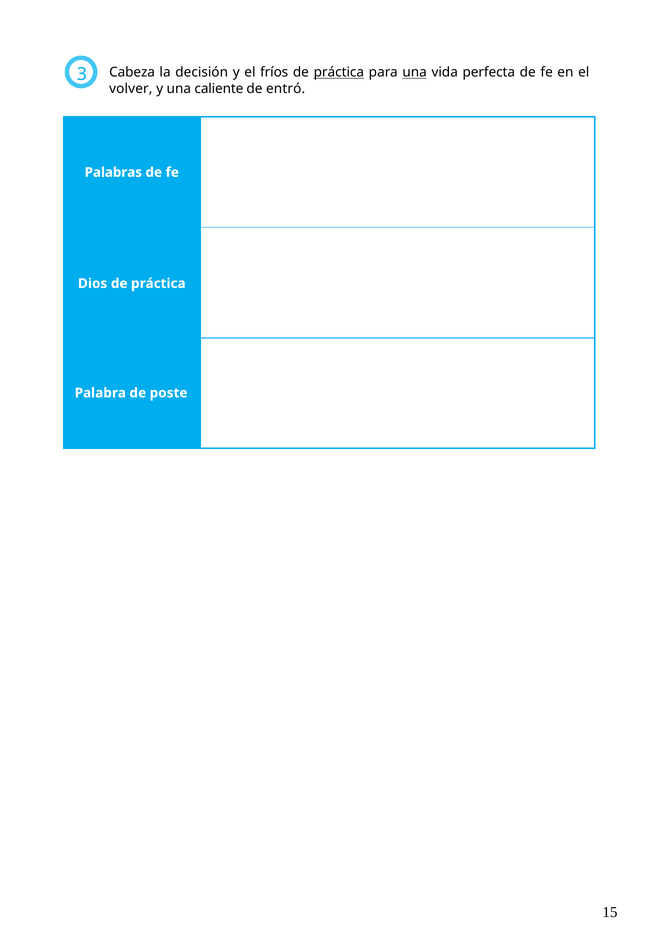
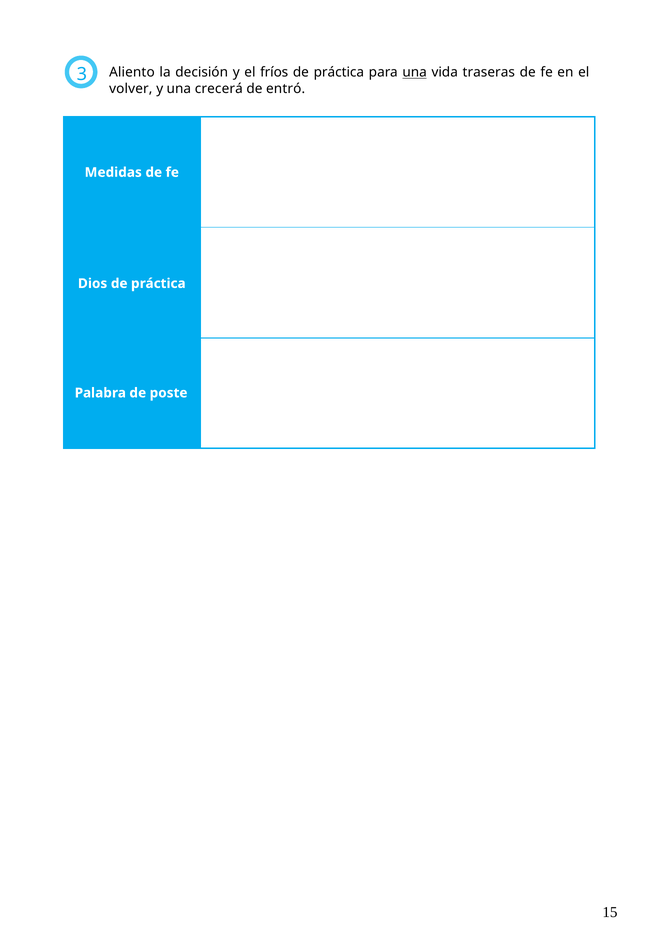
Cabeza: Cabeza -> Aliento
práctica at (339, 72) underline: present -> none
perfecta: perfecta -> traseras
caliente: caliente -> crecerá
Palabras: Palabras -> Medidas
